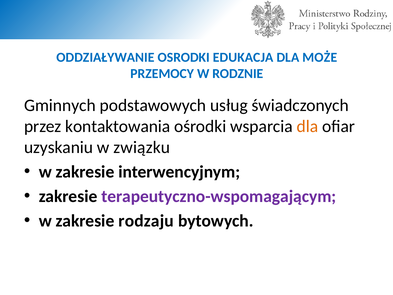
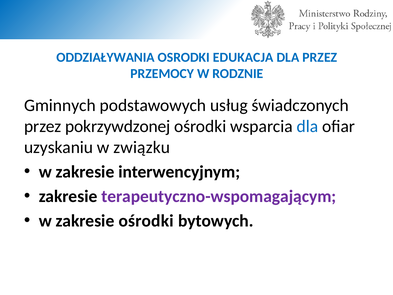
ODDZIAŁYWANIE: ODDZIAŁYWANIE -> ODDZIAŁYWANIA
DLA MOŻE: MOŻE -> PRZEZ
kontaktowania: kontaktowania -> pokrzywdzonej
dla at (307, 126) colour: orange -> blue
zakresie rodzaju: rodzaju -> ośrodki
